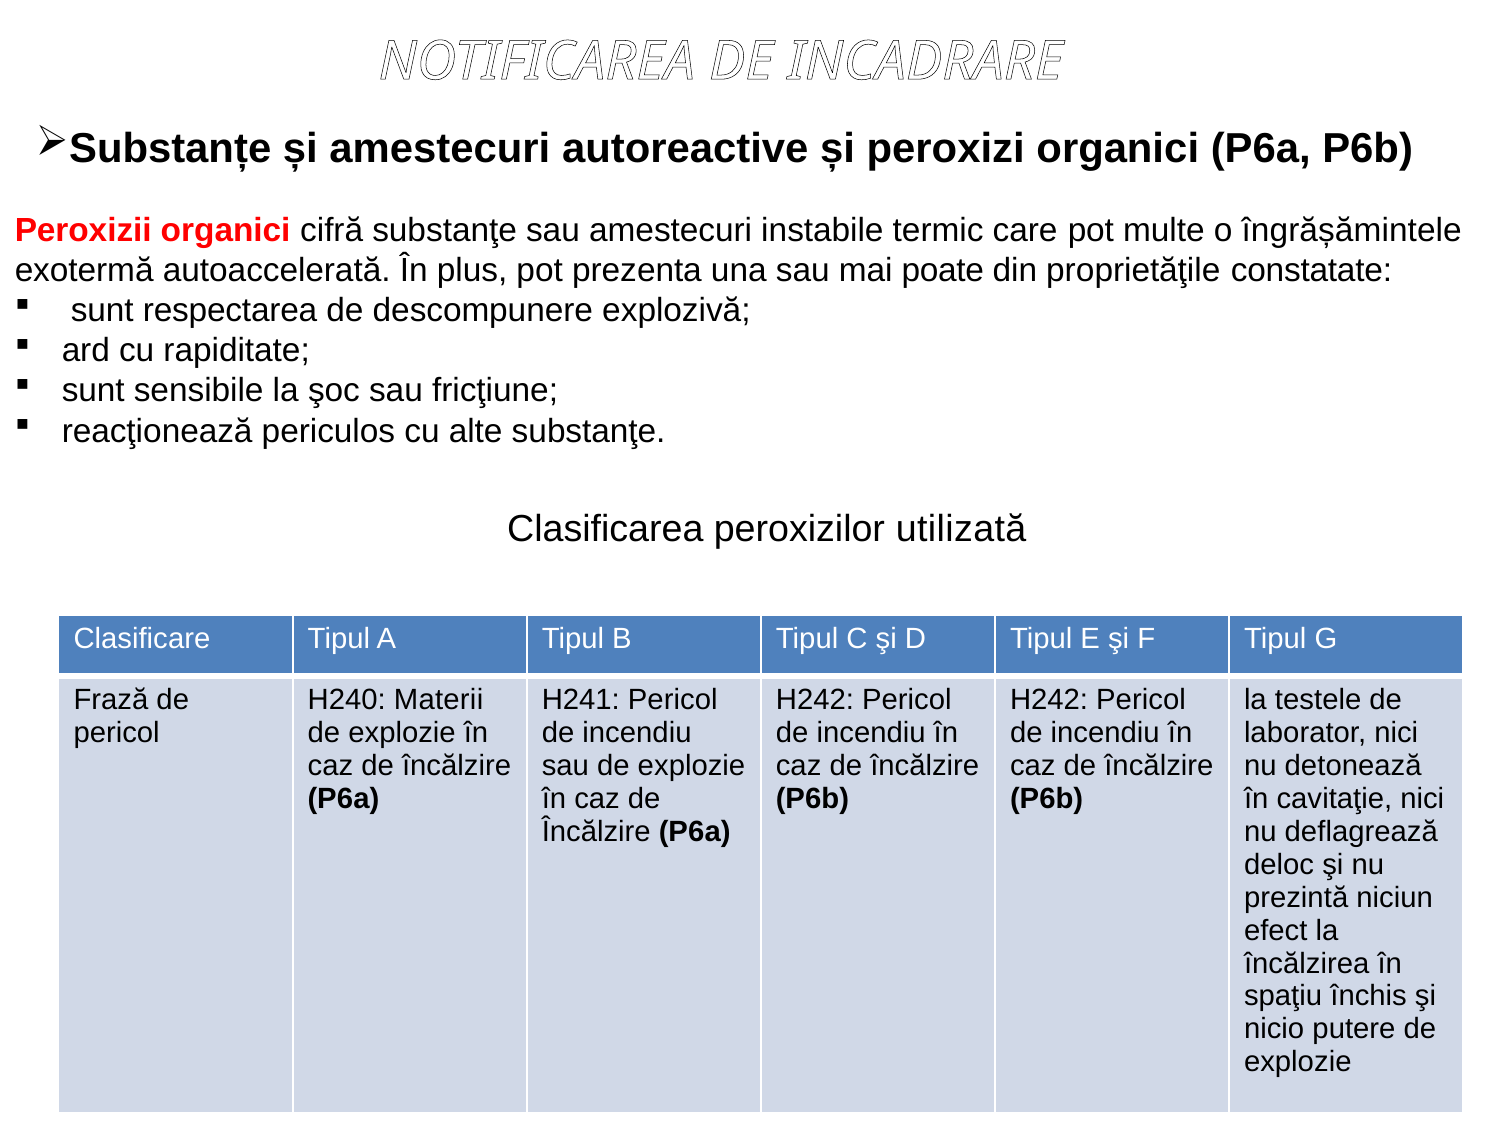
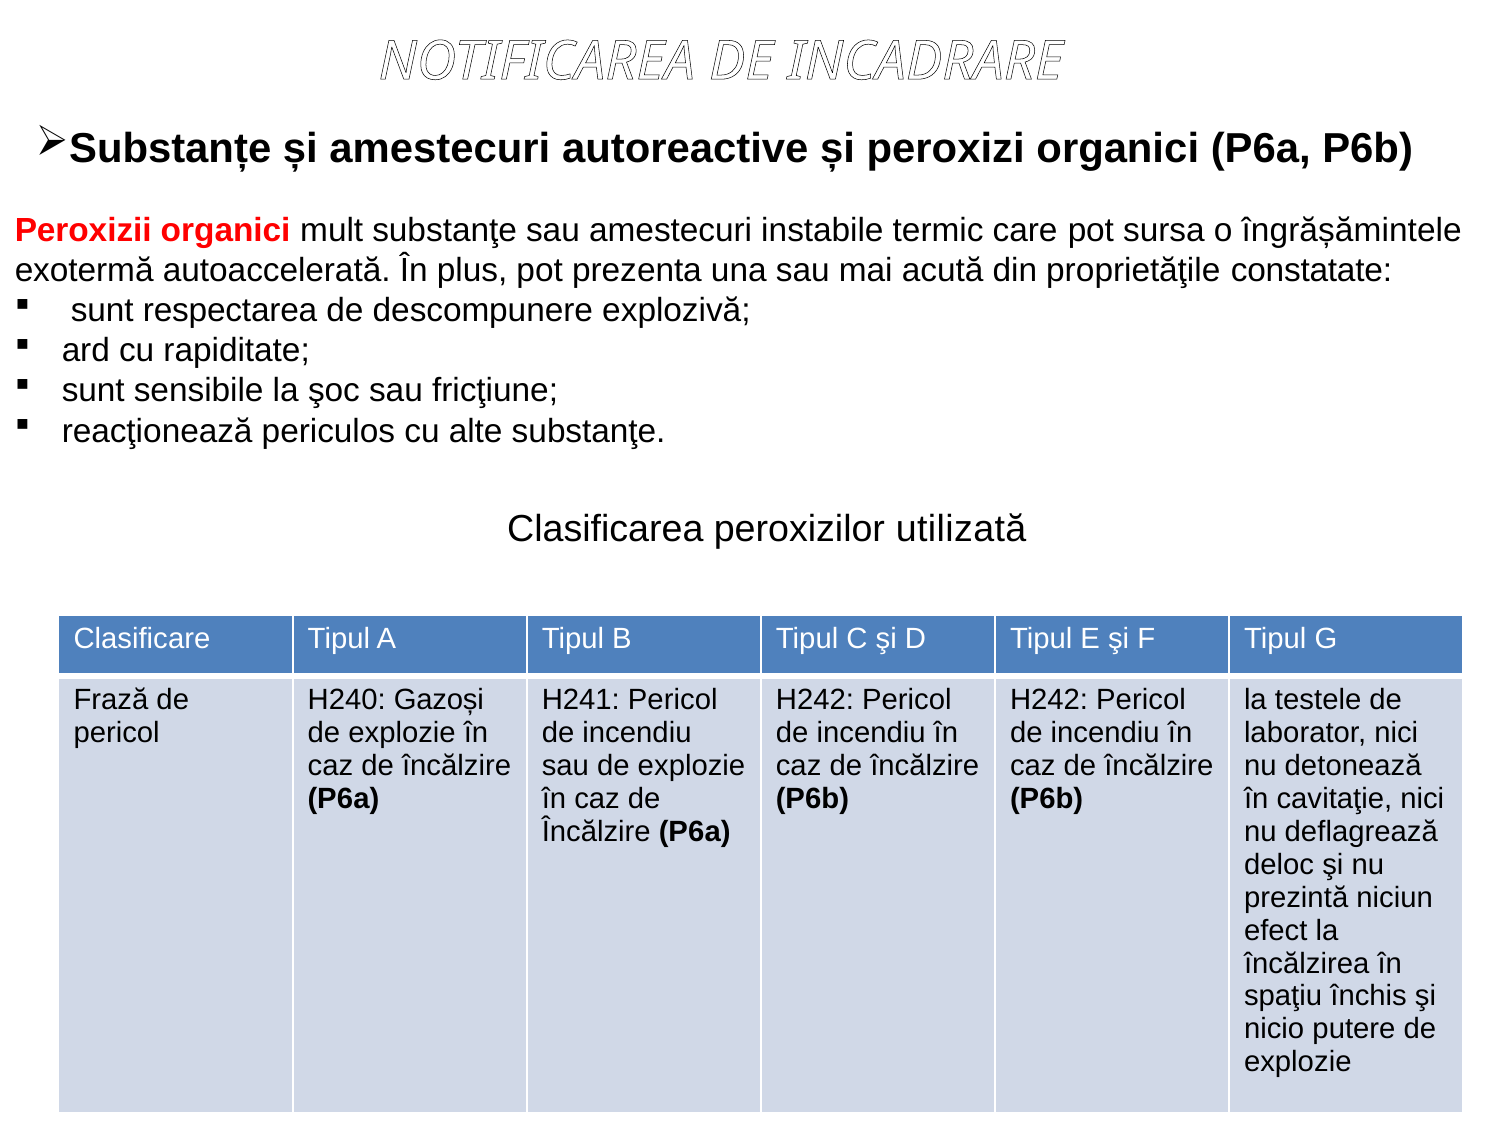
cifră: cifră -> mult
multe: multe -> sursa
poate: poate -> acută
Materii: Materii -> Gazoși
